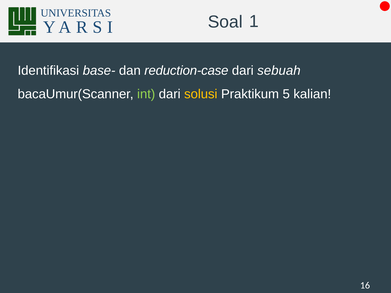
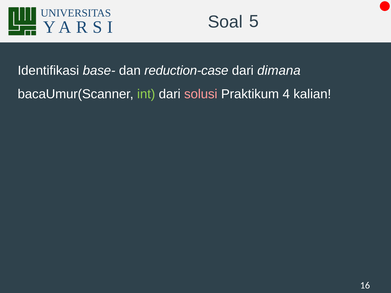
1: 1 -> 5
sebuah: sebuah -> dimana
solusi colour: yellow -> pink
5: 5 -> 4
